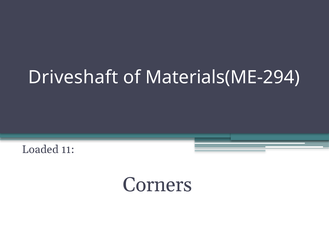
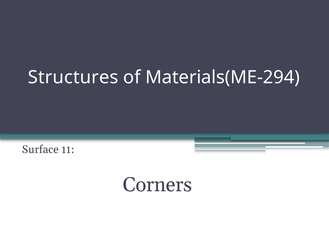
Driveshaft: Driveshaft -> Structures
Loaded: Loaded -> Surface
